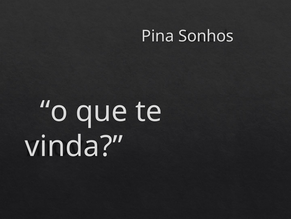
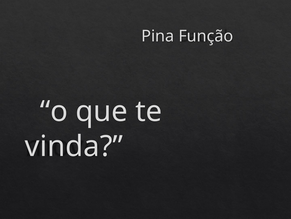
Sonhos: Sonhos -> Função
